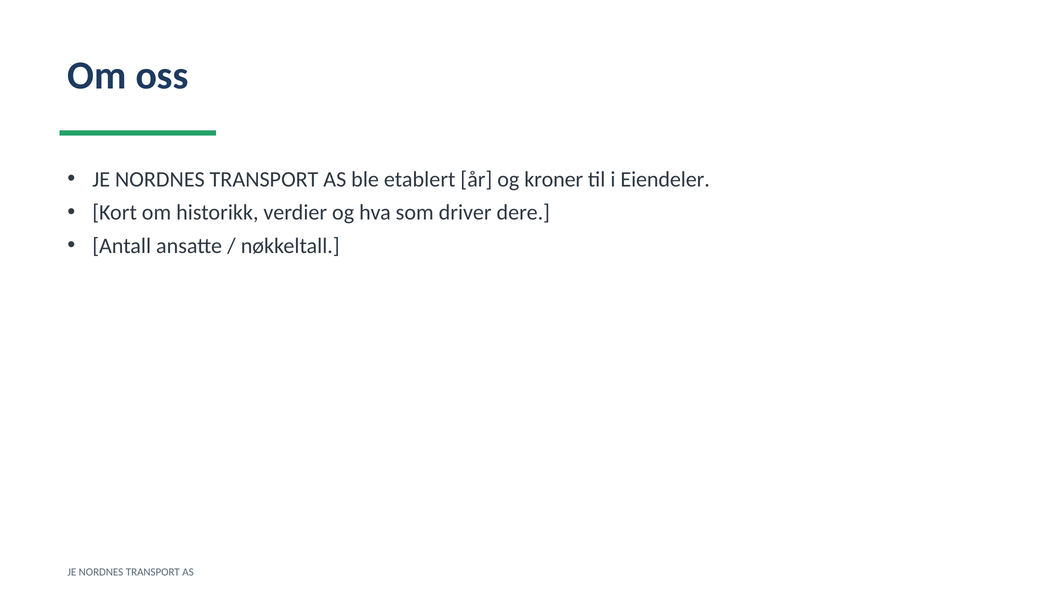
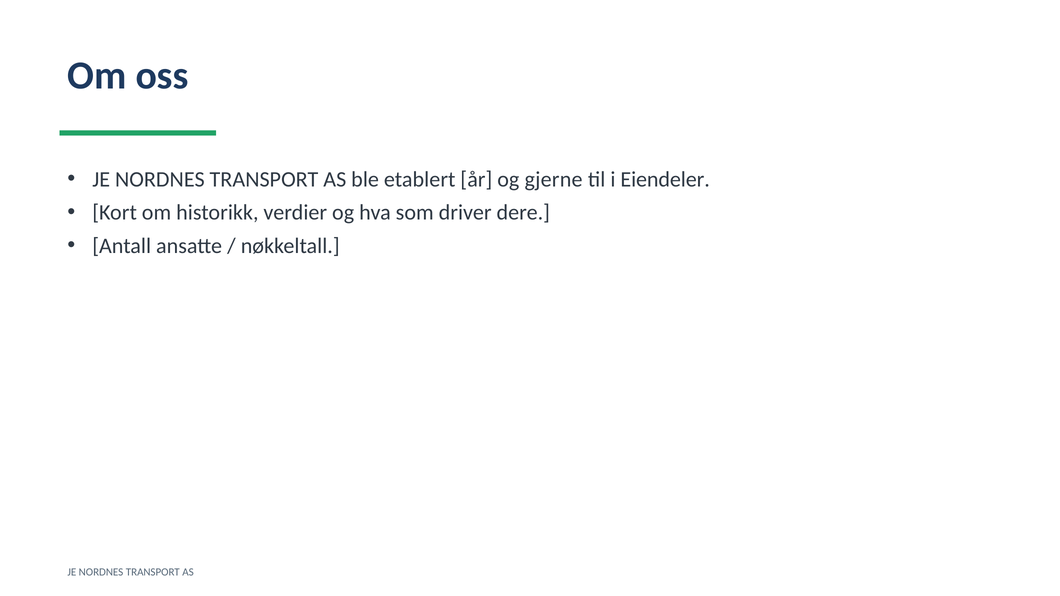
kroner: kroner -> gjerne
